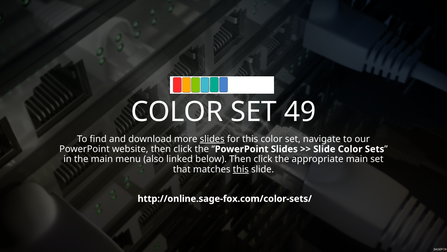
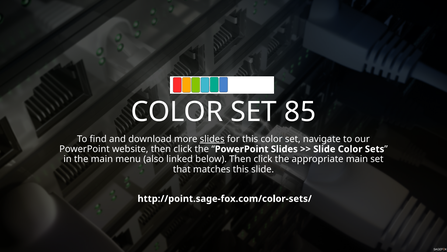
49: 49 -> 85
this at (241, 169) underline: present -> none
http://online.sage-fox.com/color-sets/: http://online.sage-fox.com/color-sets/ -> http://point.sage-fox.com/color-sets/
